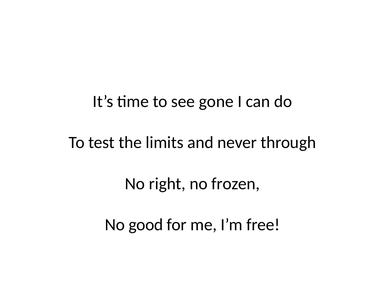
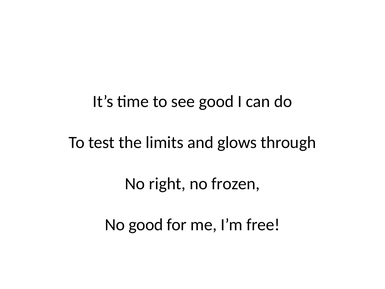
see gone: gone -> good
never: never -> glows
